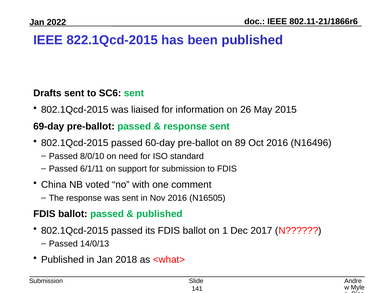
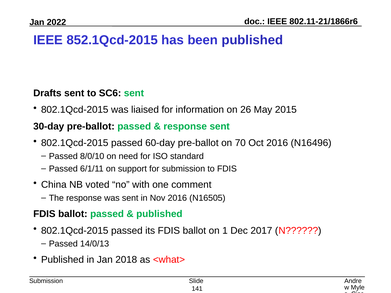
822.1Qcd-2015: 822.1Qcd-2015 -> 852.1Qcd-2015
69-day: 69-day -> 30-day
89: 89 -> 70
